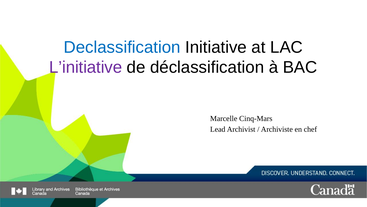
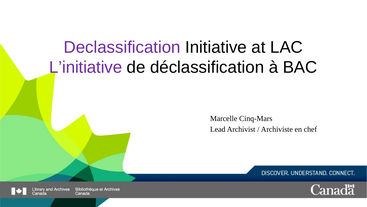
Declassification colour: blue -> purple
